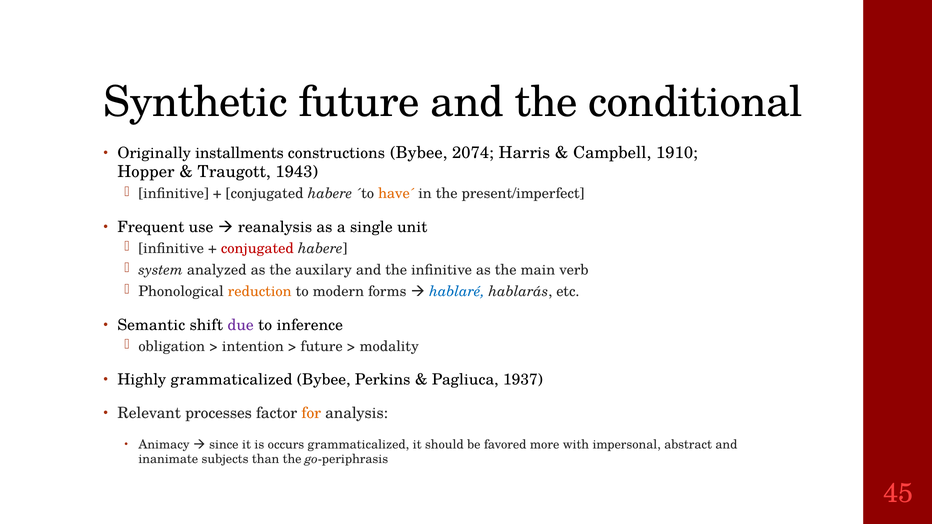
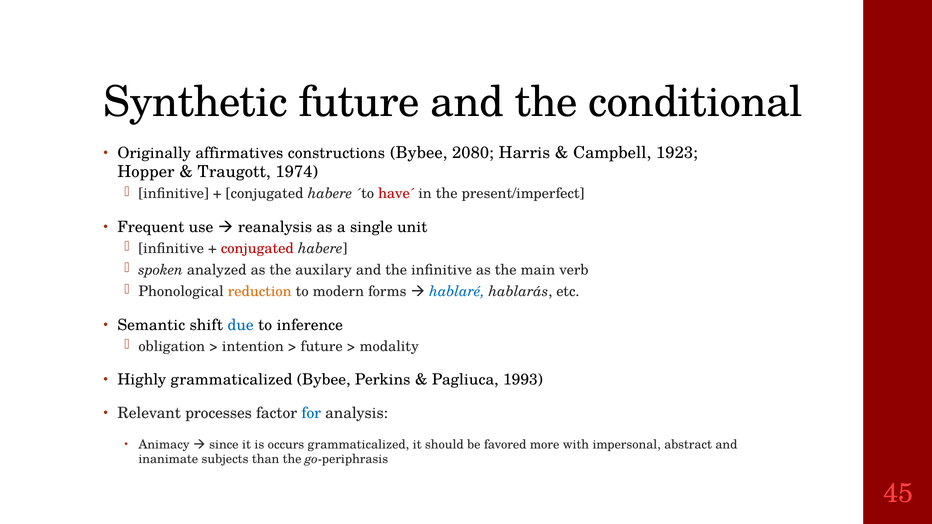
installments: installments -> affirmatives
2074: 2074 -> 2080
1910: 1910 -> 1923
1943: 1943 -> 1974
have´ colour: orange -> red
system: system -> spoken
due colour: purple -> blue
1937: 1937 -> 1993
for colour: orange -> blue
